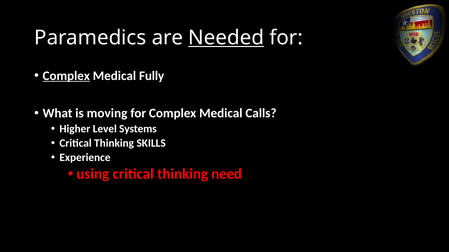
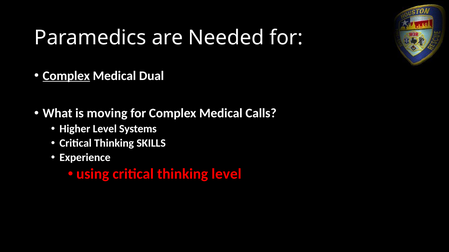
Needed underline: present -> none
Fully: Fully -> Dual
thinking need: need -> level
